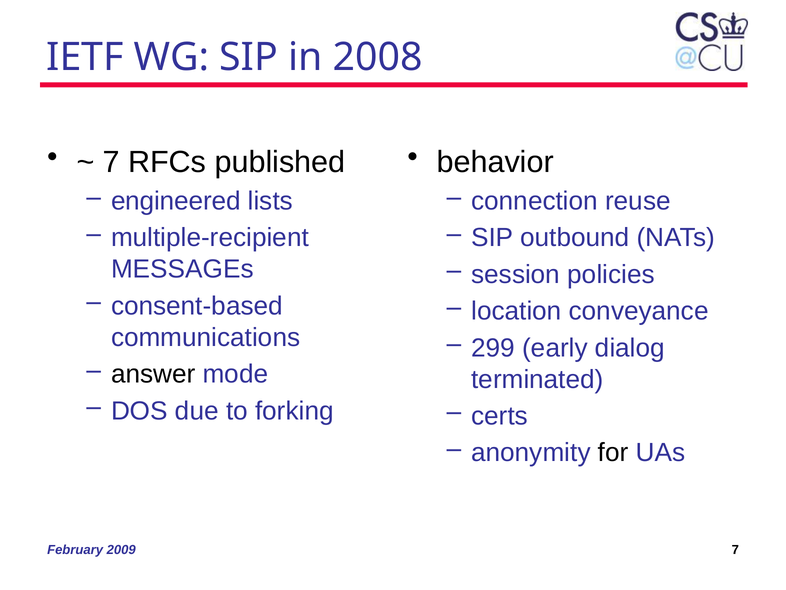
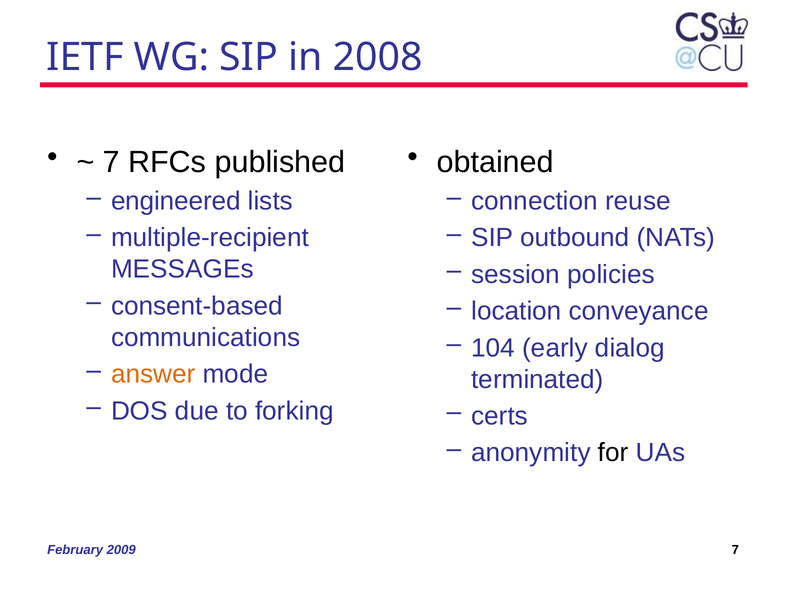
behavior: behavior -> obtained
299: 299 -> 104
answer colour: black -> orange
